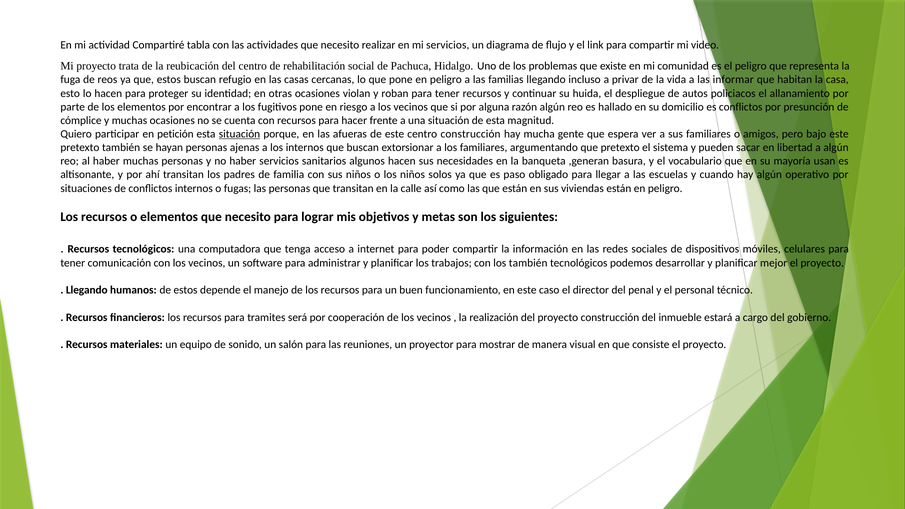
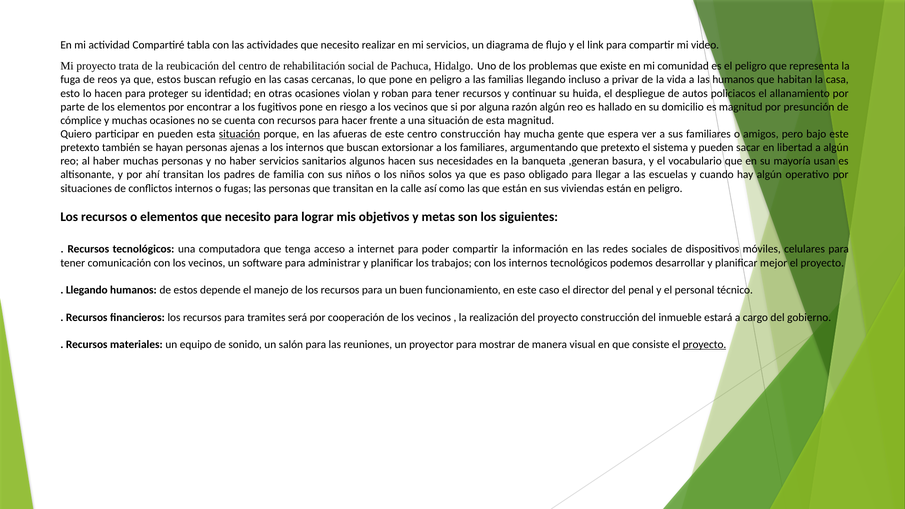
las informar: informar -> humanos
es conflictos: conflictos -> magnitud
en petición: petición -> pueden
con los también: también -> internos
proyecto at (704, 344) underline: none -> present
